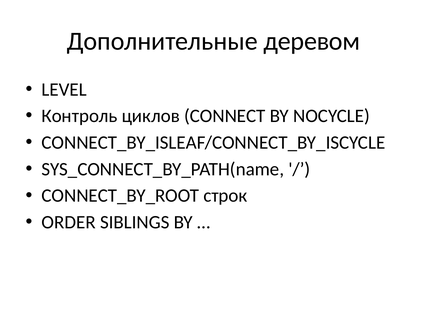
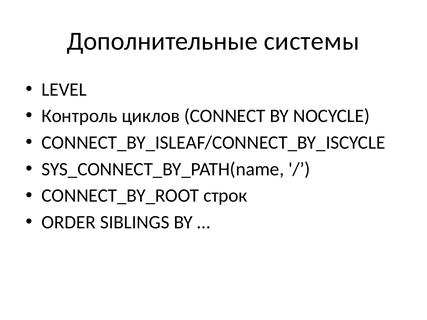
деревом: деревом -> системы
